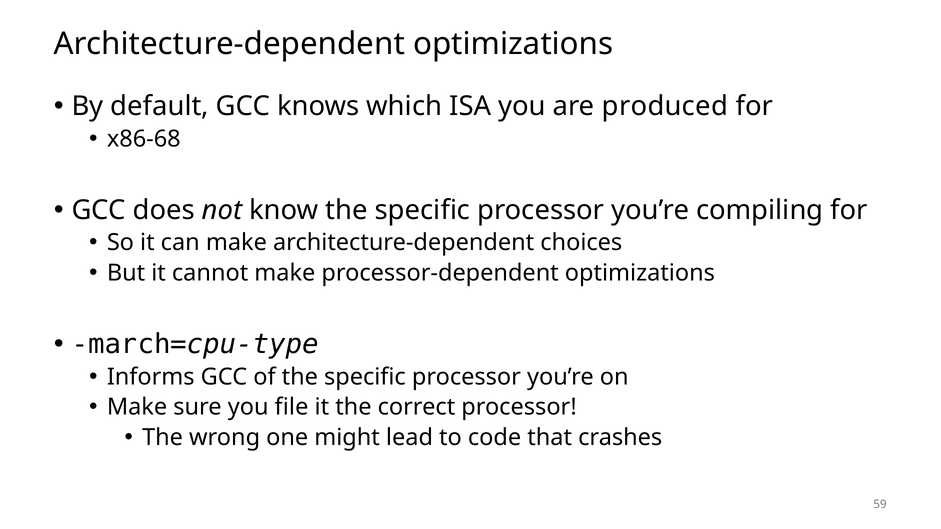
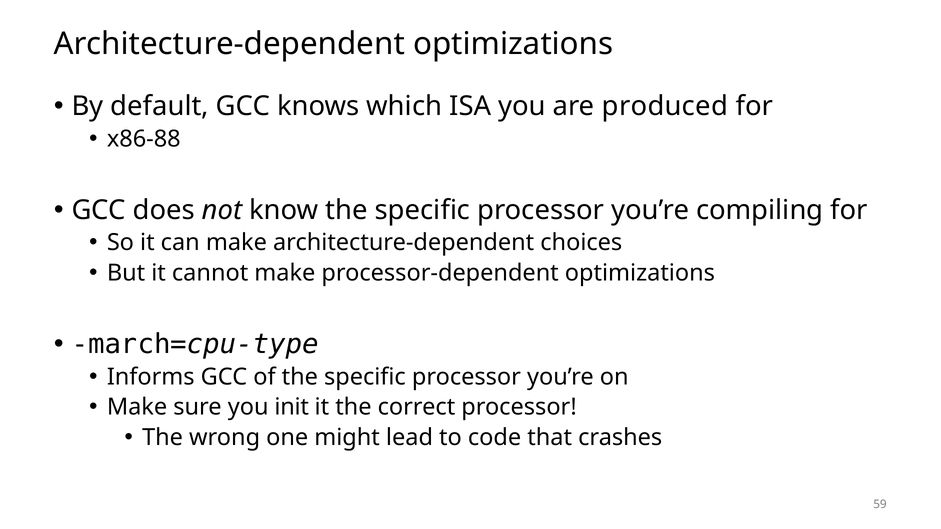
x86-68: x86-68 -> x86-88
file: file -> init
